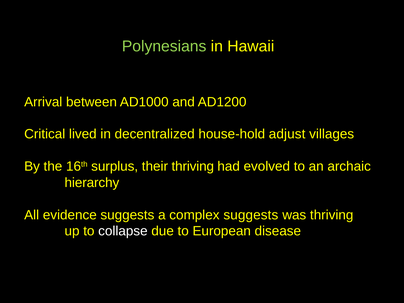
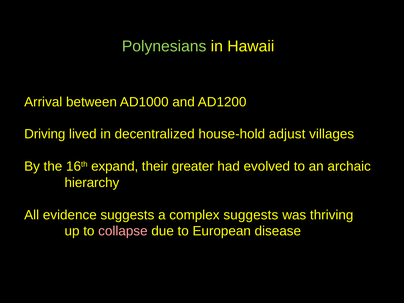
Critical: Critical -> Driving
surplus: surplus -> expand
their thriving: thriving -> greater
collapse colour: white -> pink
